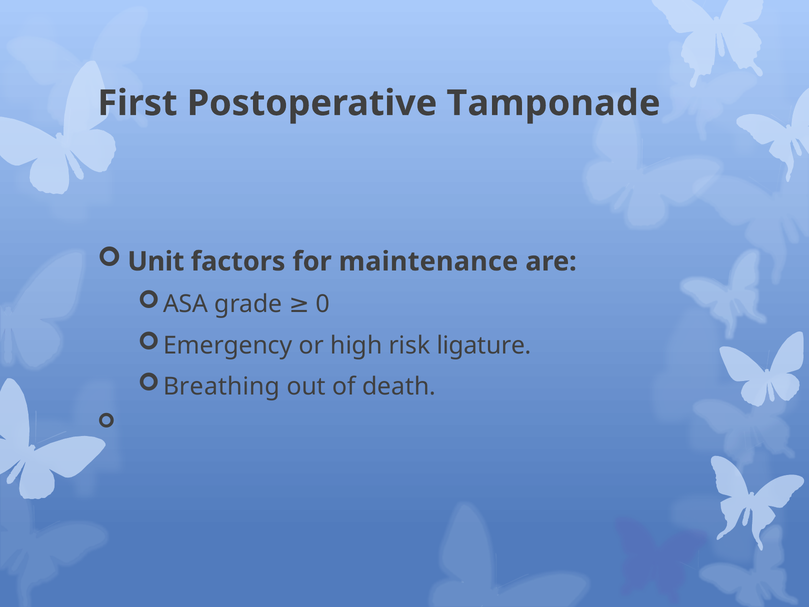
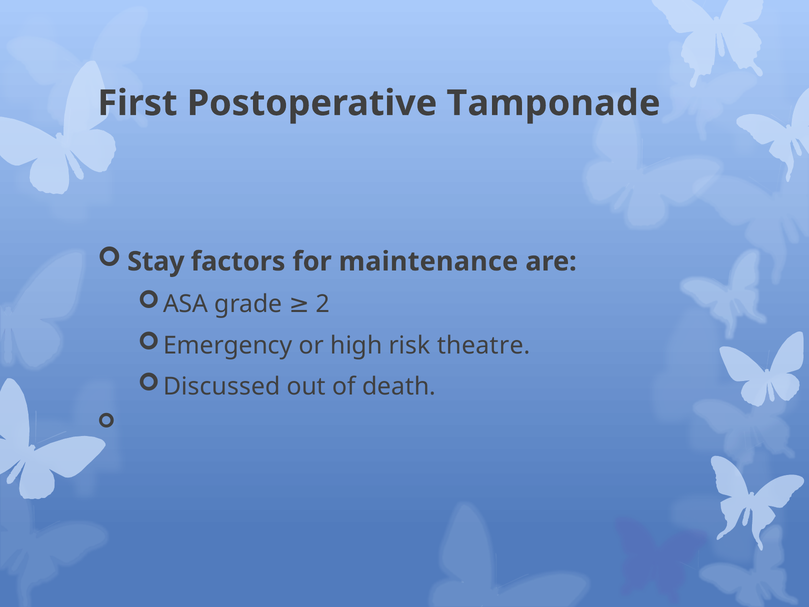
Unit: Unit -> Stay
0: 0 -> 2
ligature: ligature -> theatre
Breathing: Breathing -> Discussed
